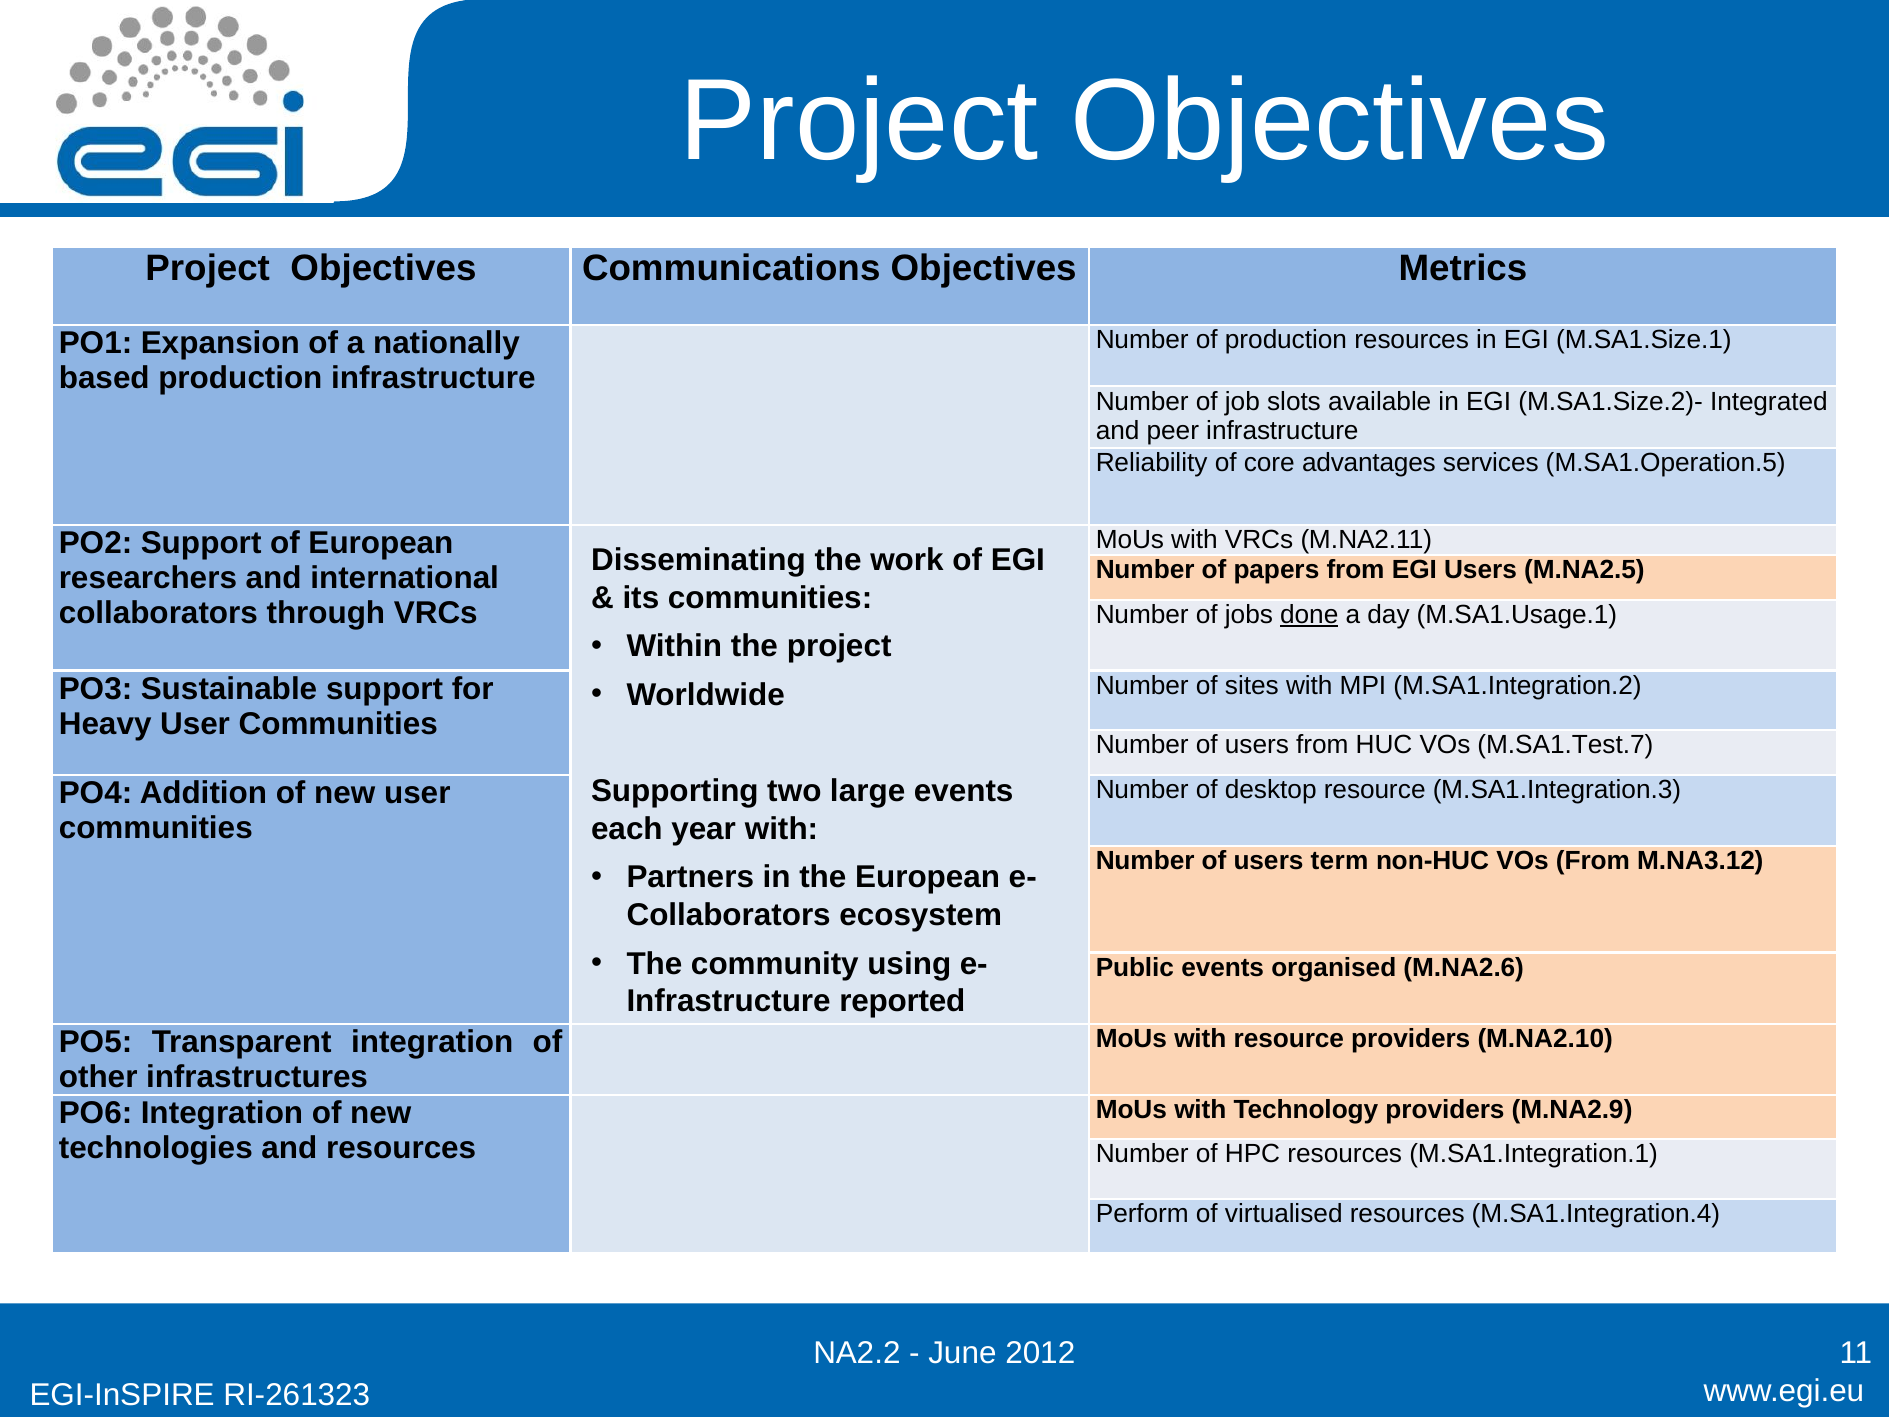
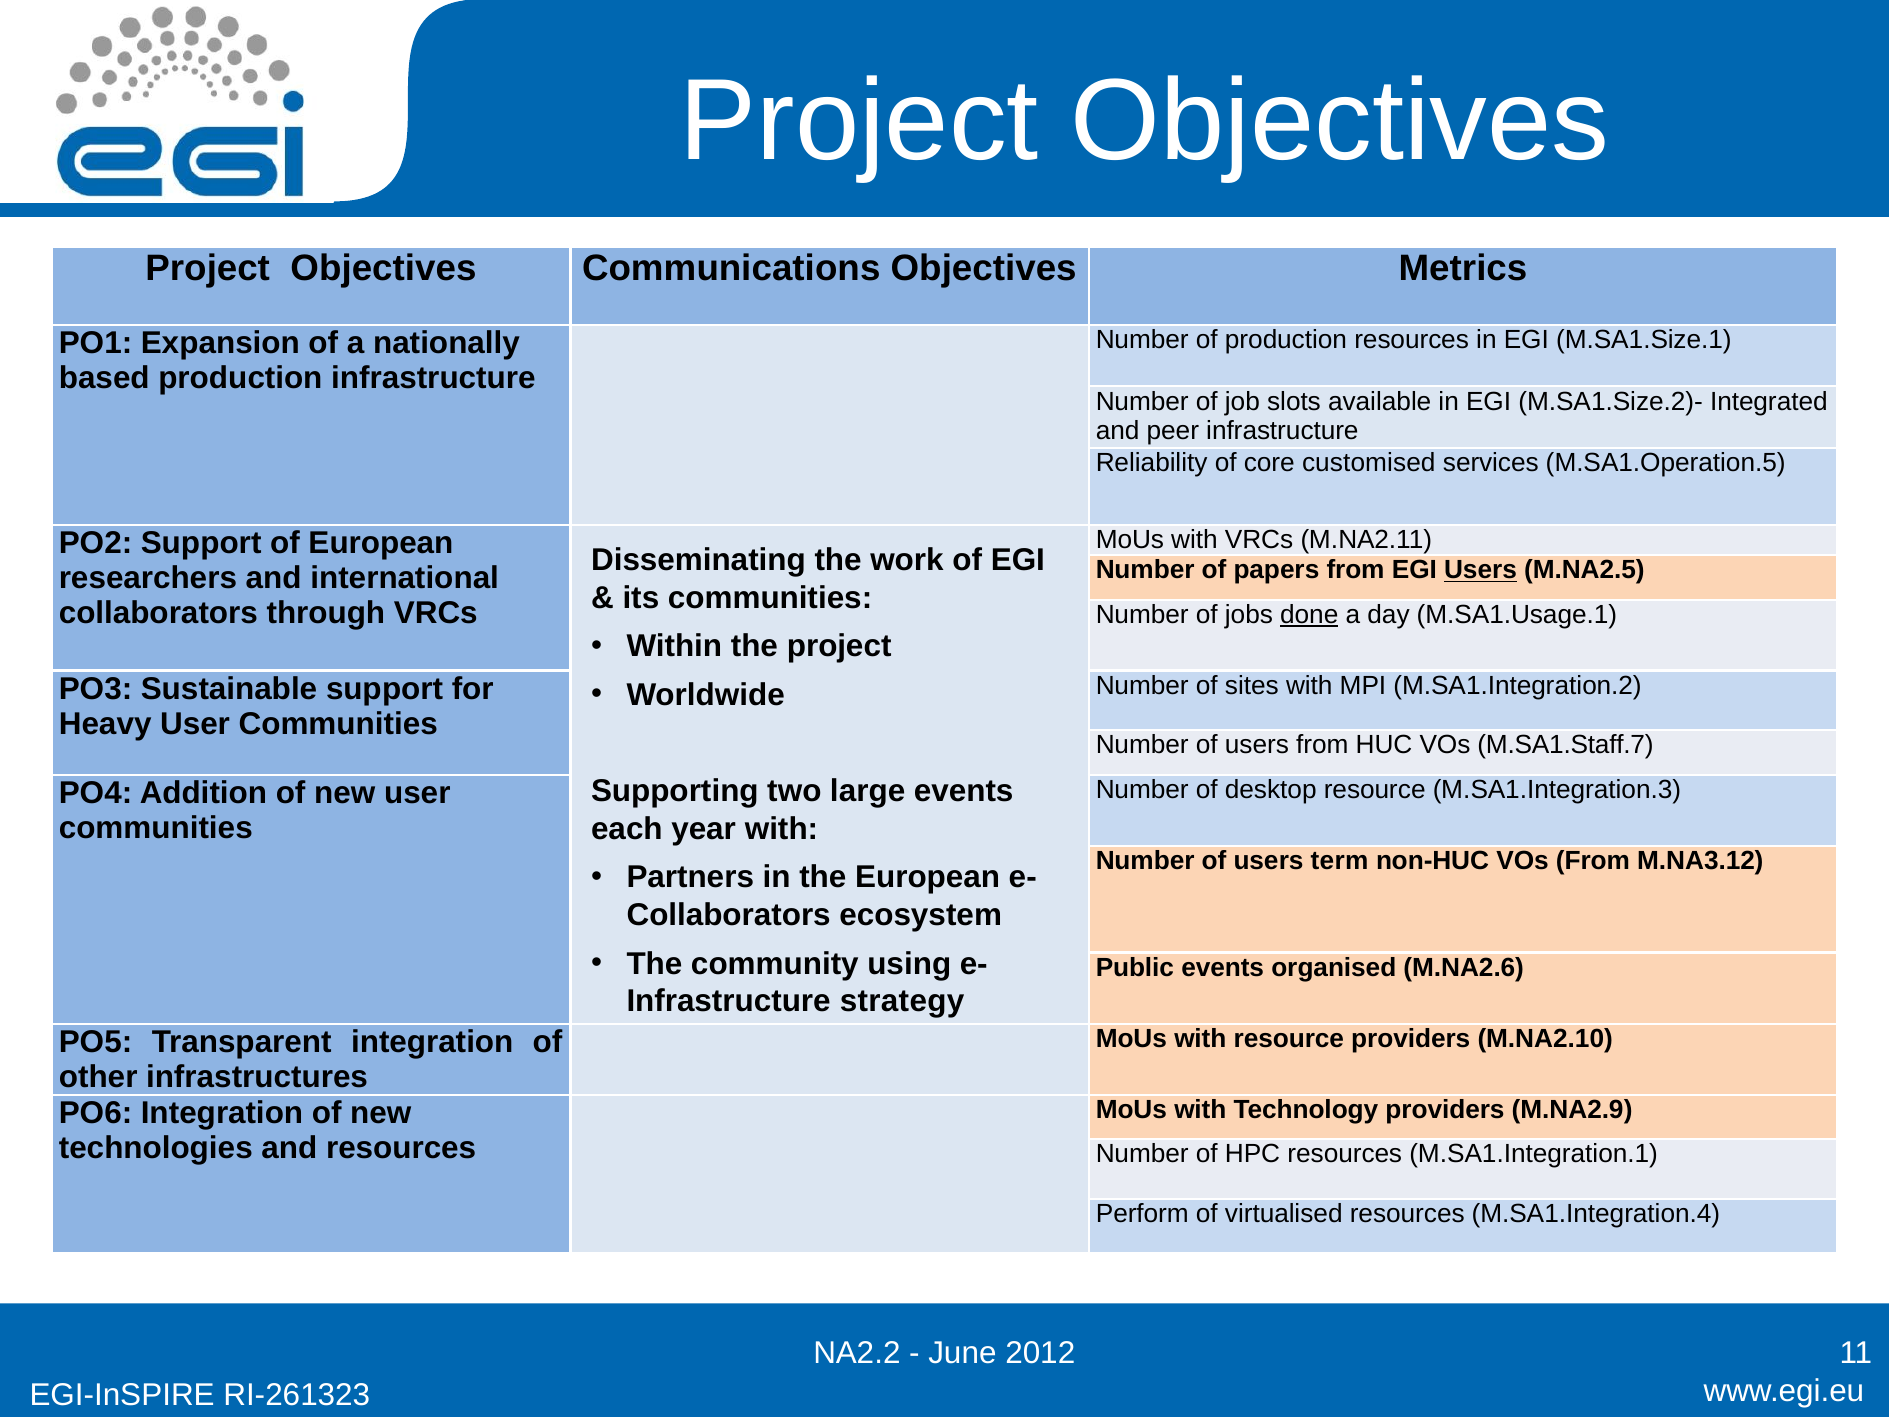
advantages: advantages -> customised
Users at (1480, 570) underline: none -> present
M.SA1.Test.7: M.SA1.Test.7 -> M.SA1.Staff.7
reported: reported -> strategy
